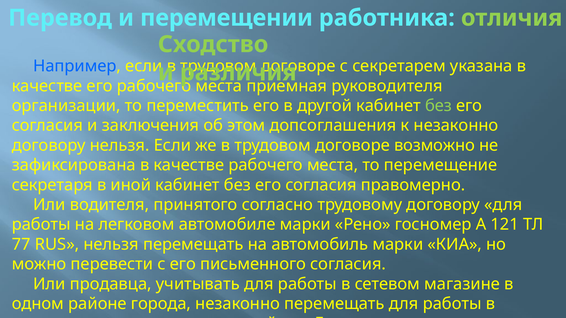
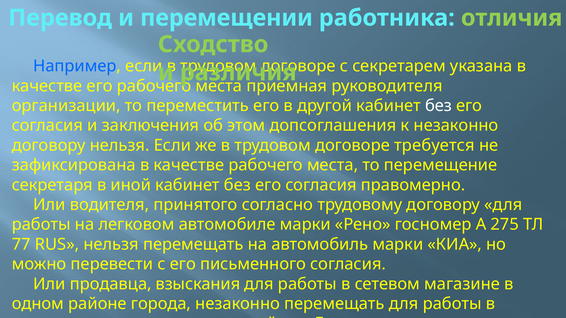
без at (438, 106) colour: light green -> white
возможно: возможно -> требуется
121: 121 -> 275
учитывать: учитывать -> взыскания
